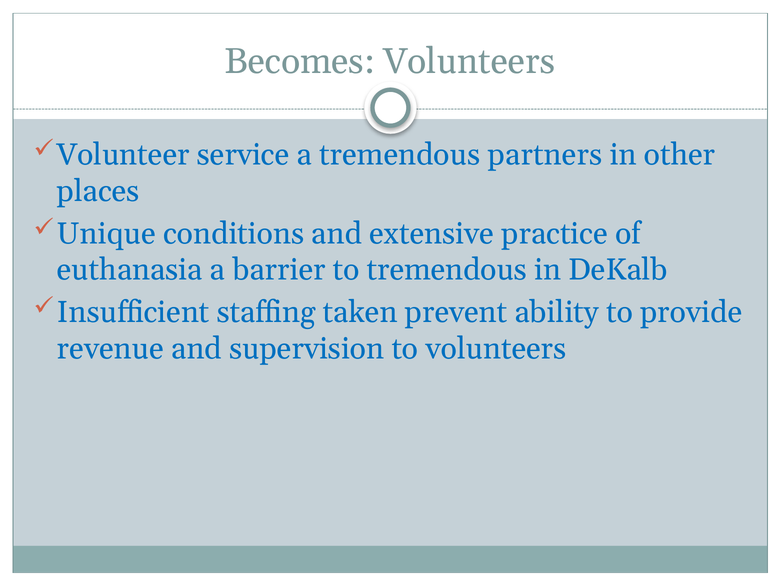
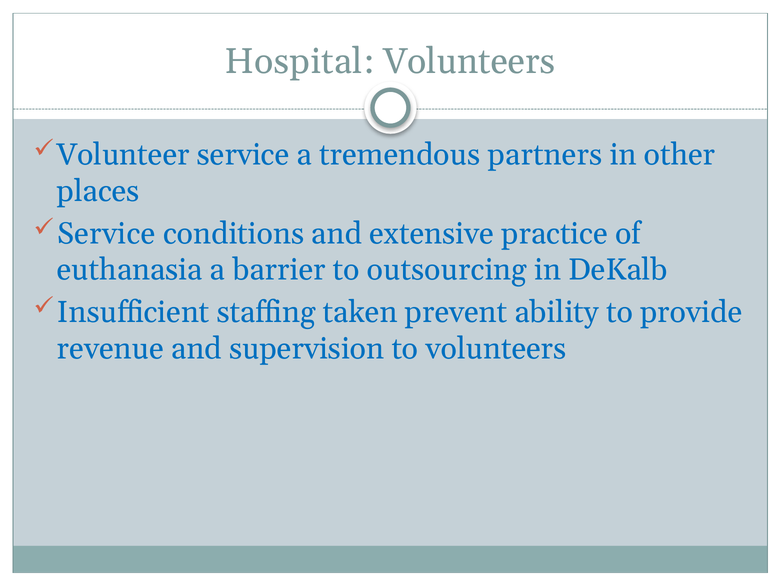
Becomes: Becomes -> Hospital
Unique at (106, 233): Unique -> Service
to tremendous: tremendous -> outsourcing
